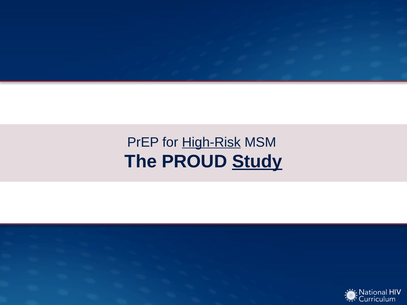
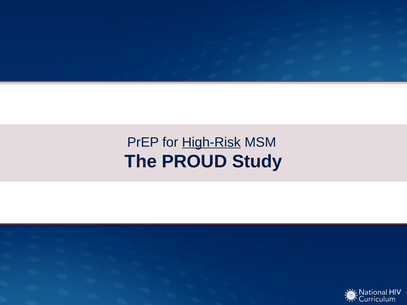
Study underline: present -> none
